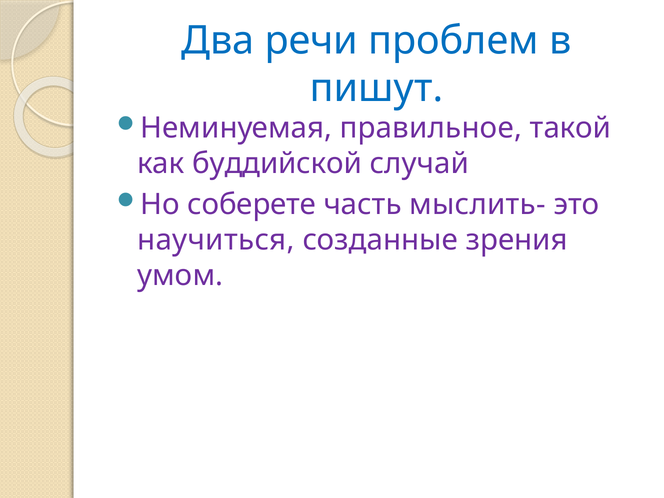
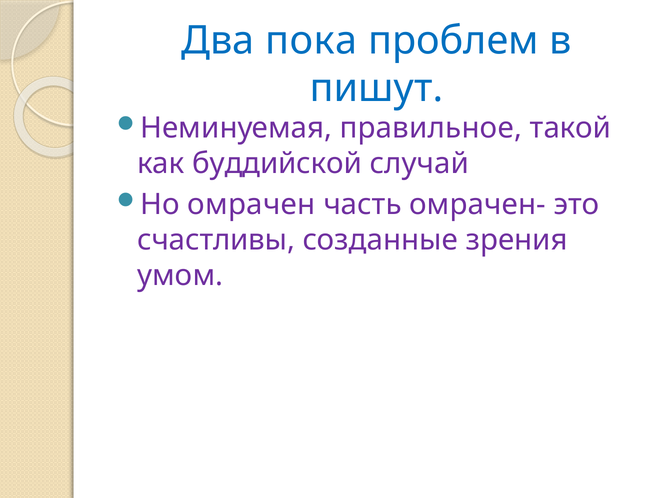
речи: речи -> пока
соберете: соберете -> омрачен
мыслить-: мыслить- -> омрачен-
научиться: научиться -> счастливы
